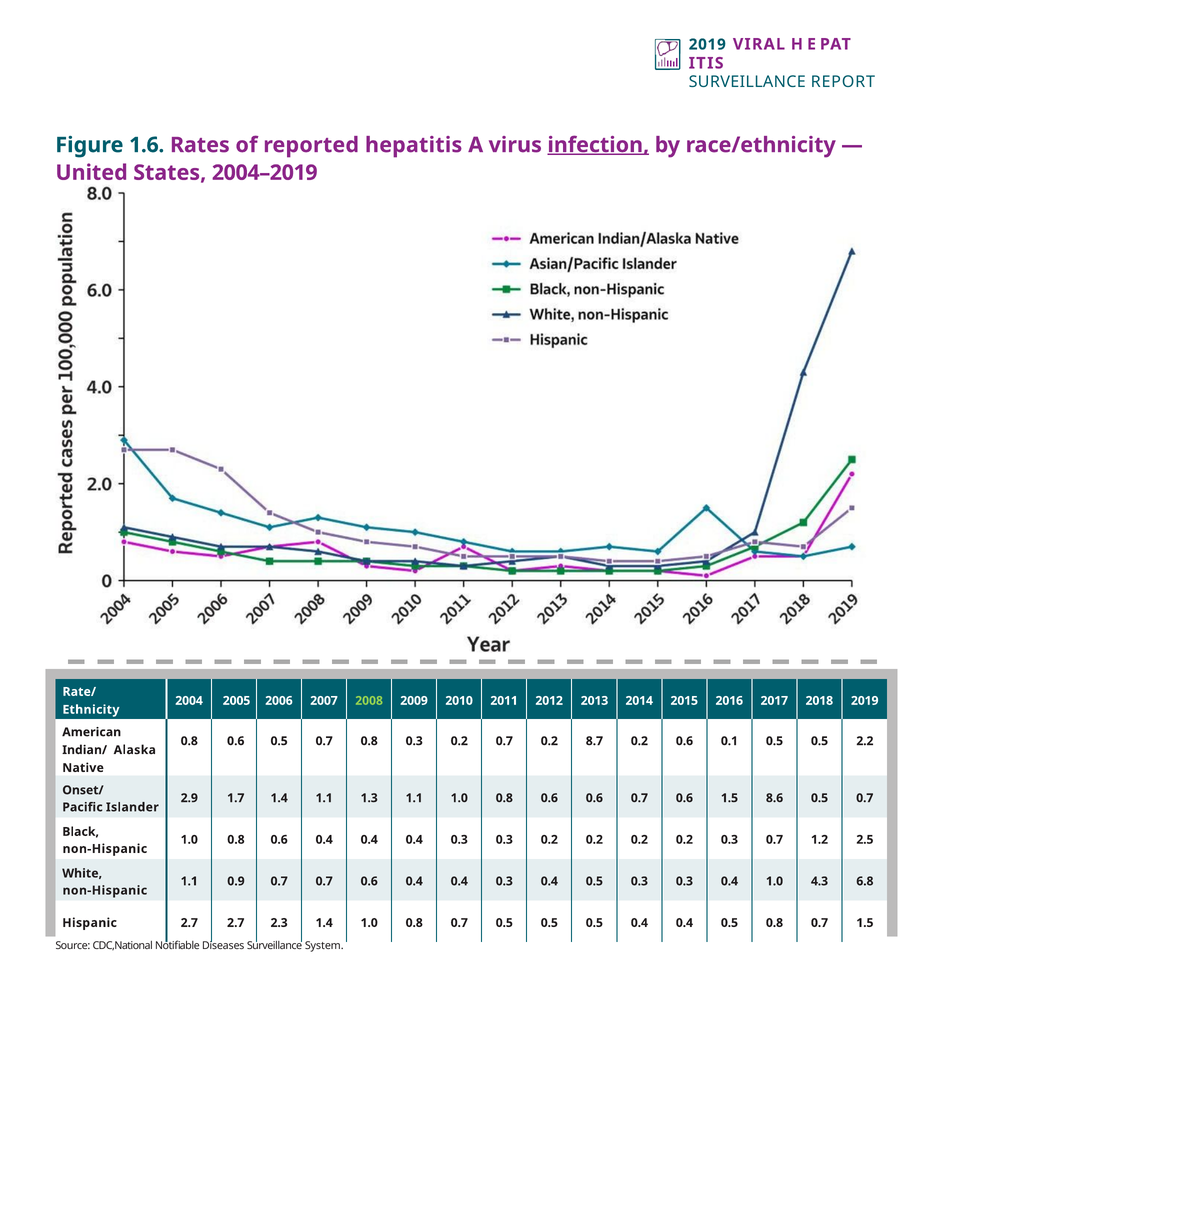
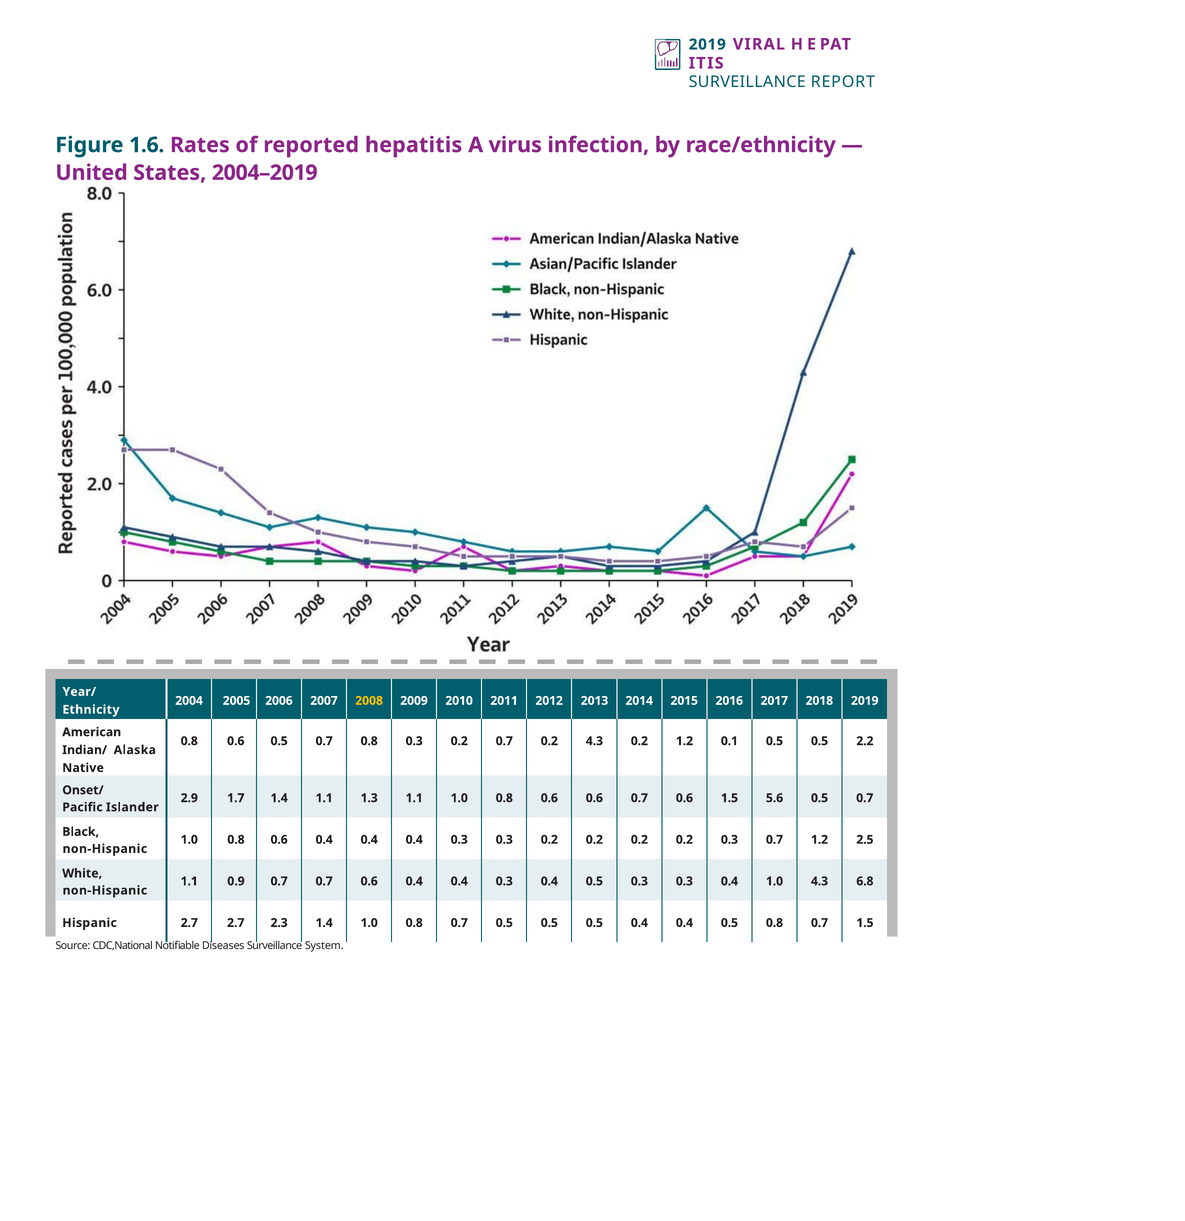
infection underline: present -> none
Rate/: Rate/ -> Year/
2008 colour: light green -> yellow
0.2 8.7: 8.7 -> 4.3
0.2 0.6: 0.6 -> 1.2
8.6: 8.6 -> 5.6
